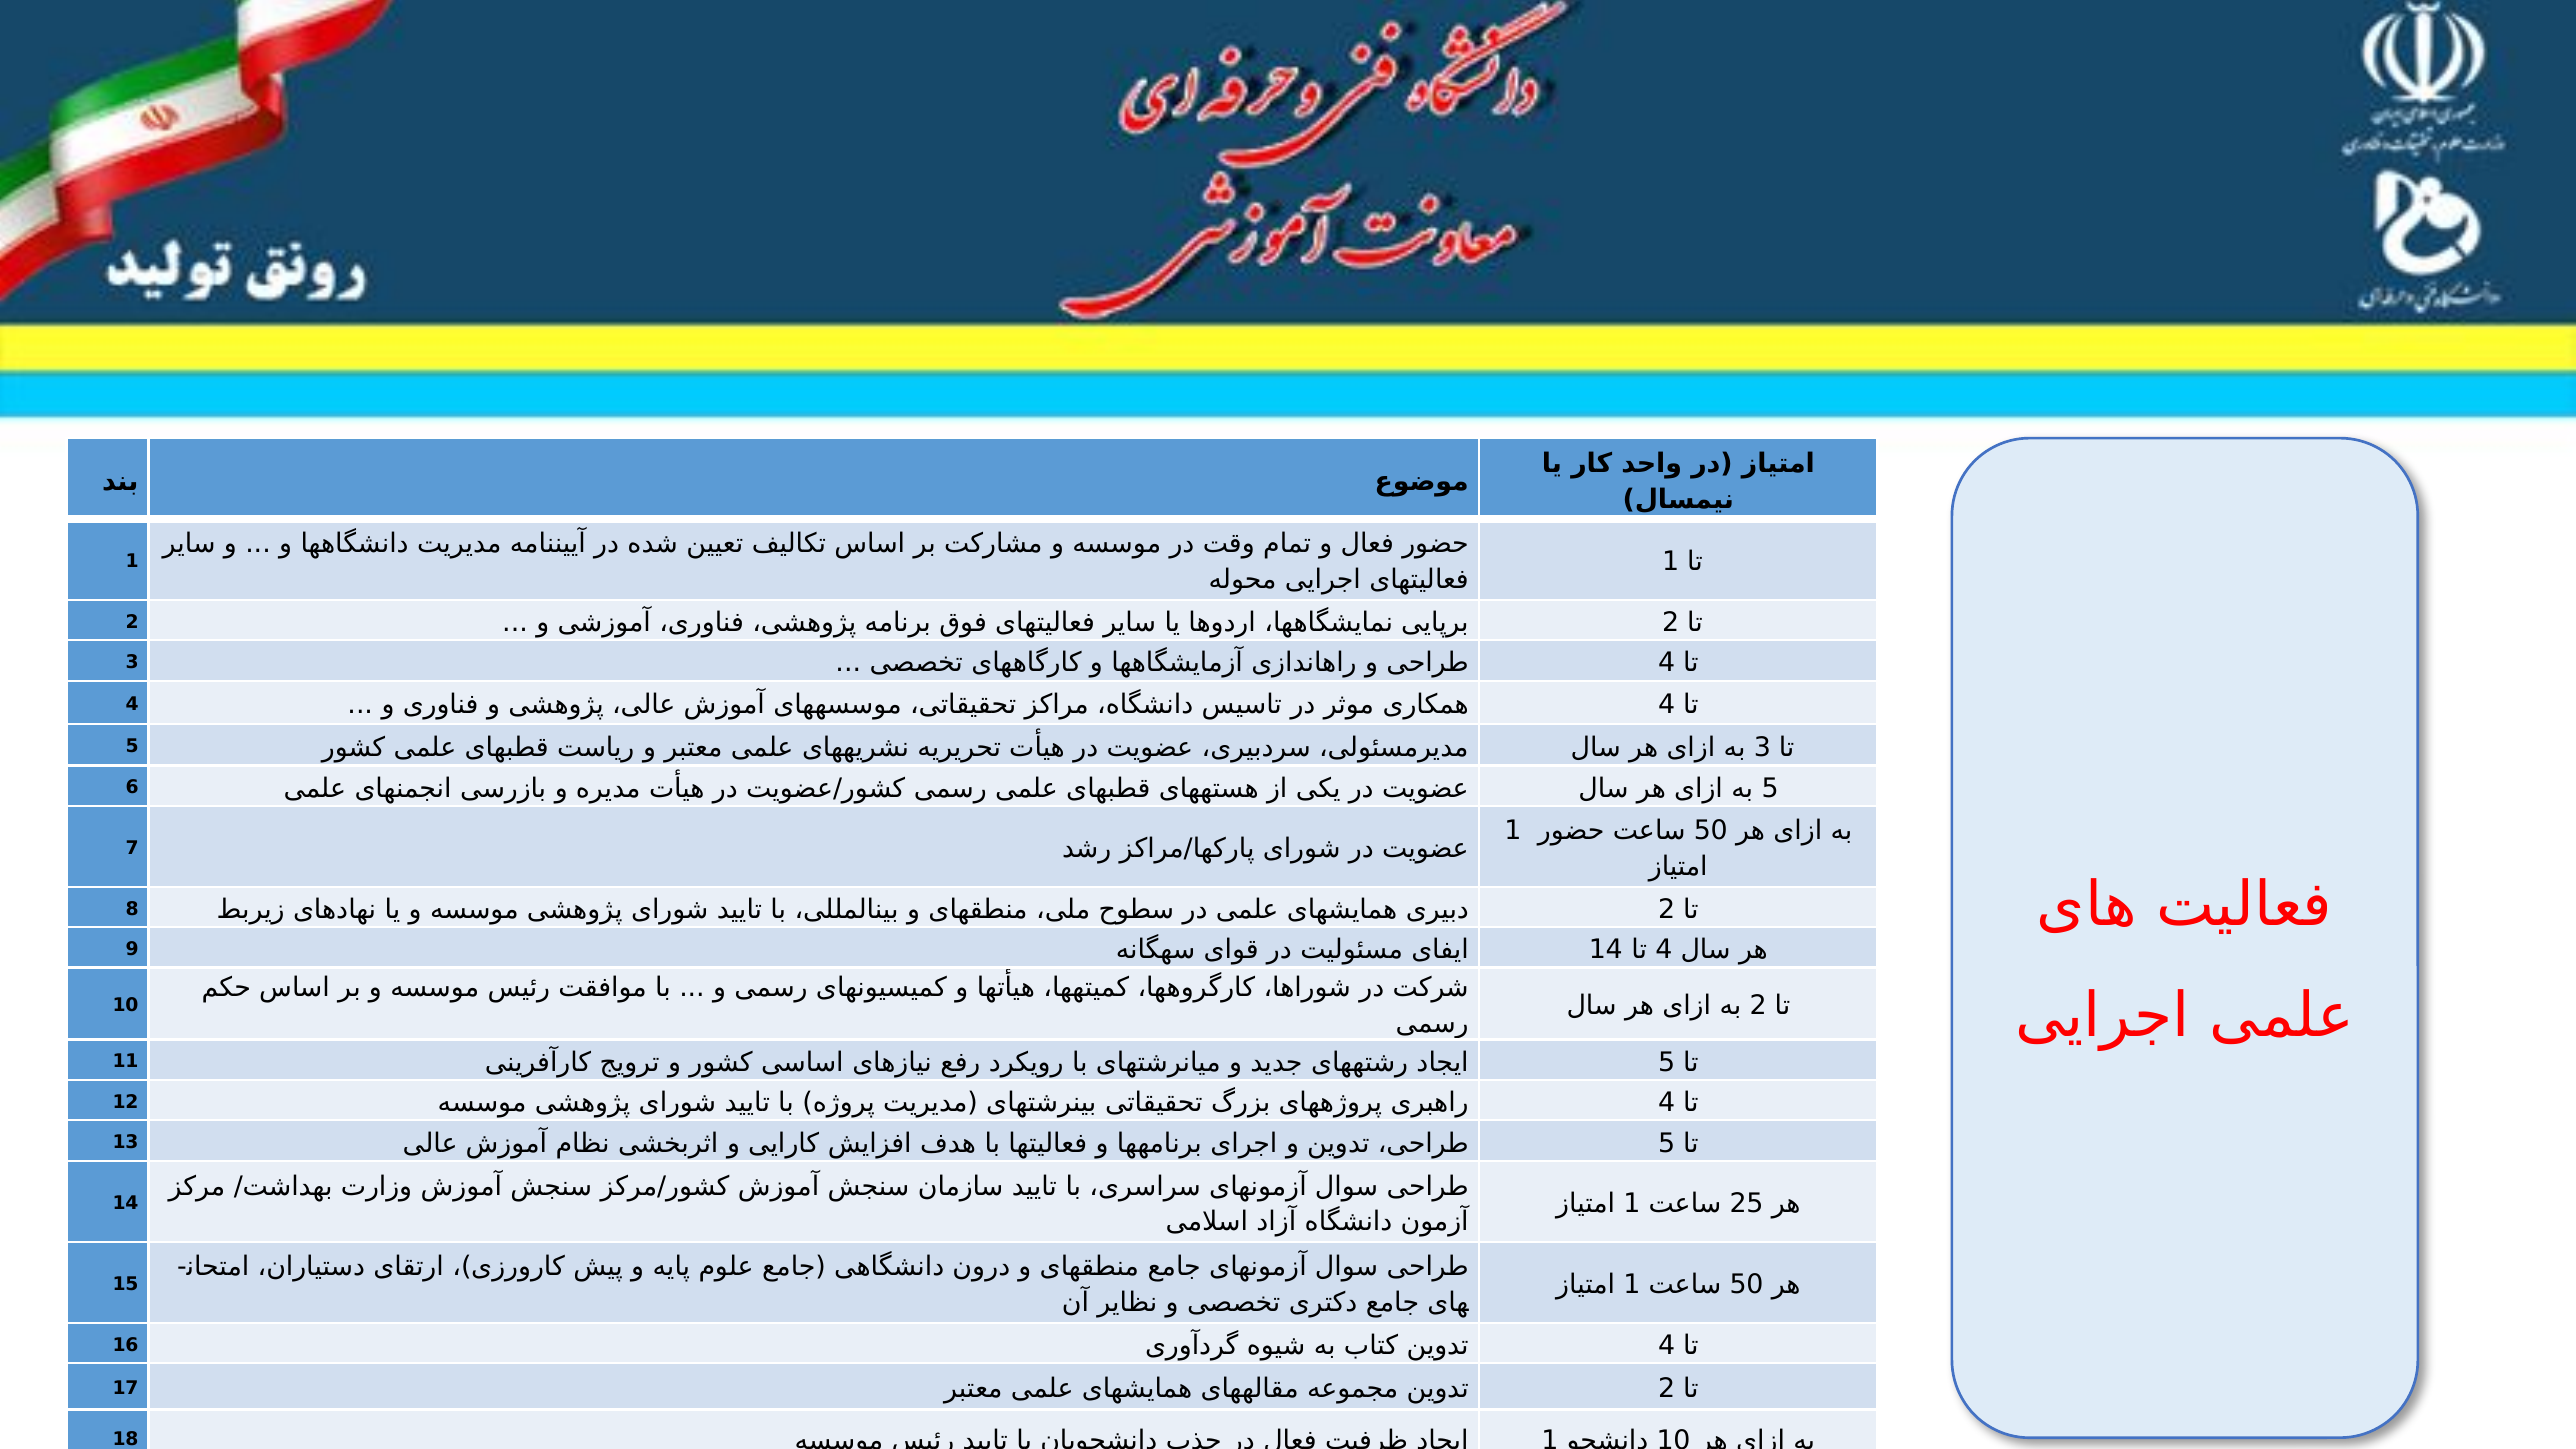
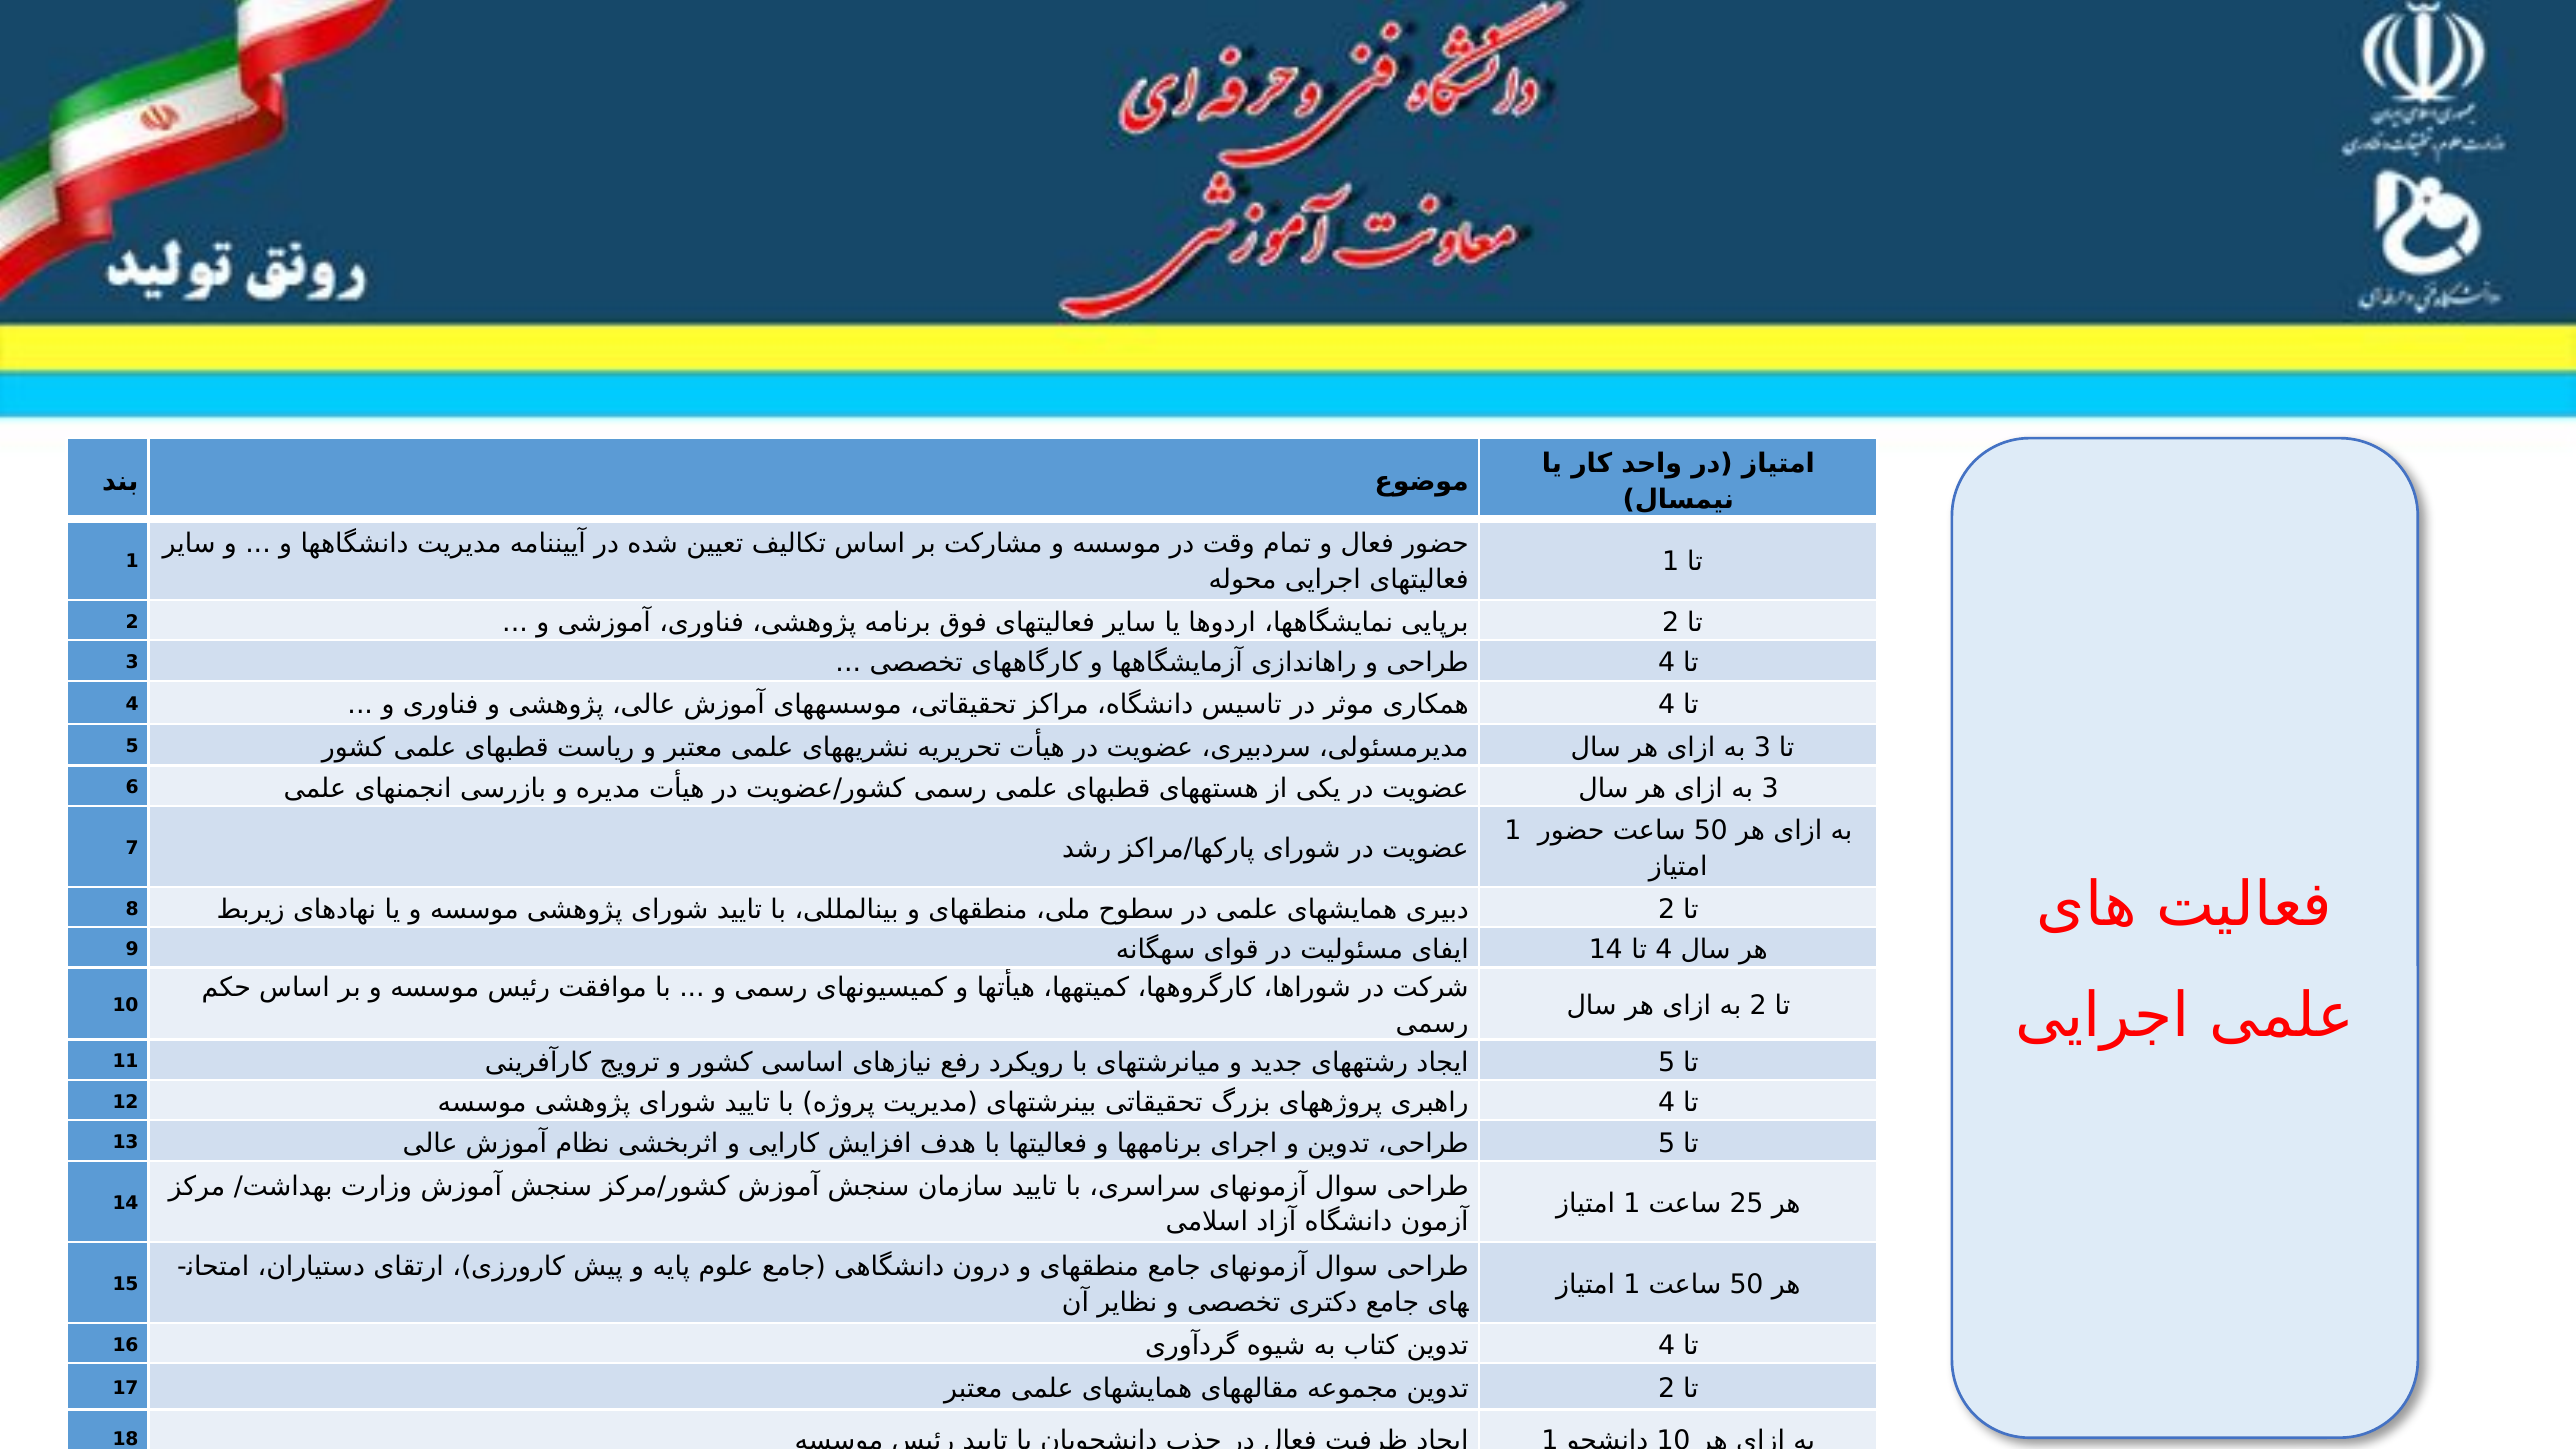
5 at (1770, 788): 5 -> 3
